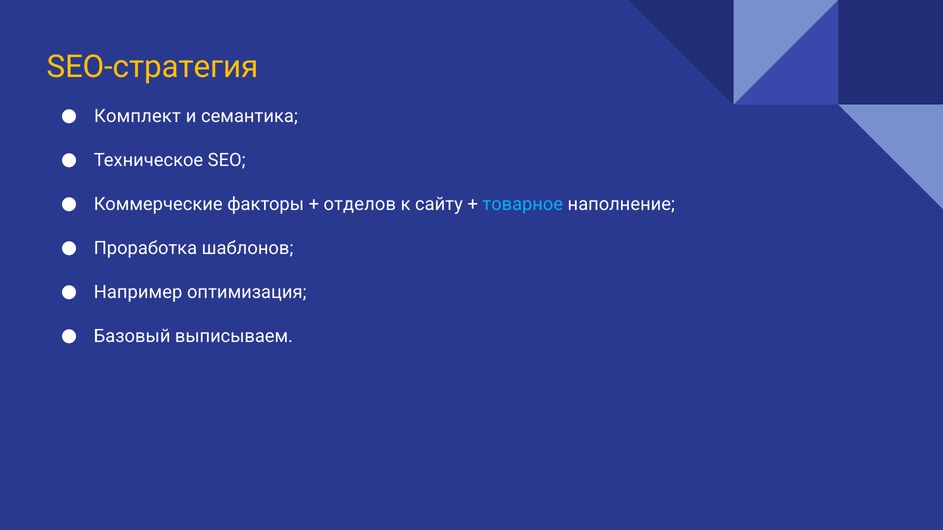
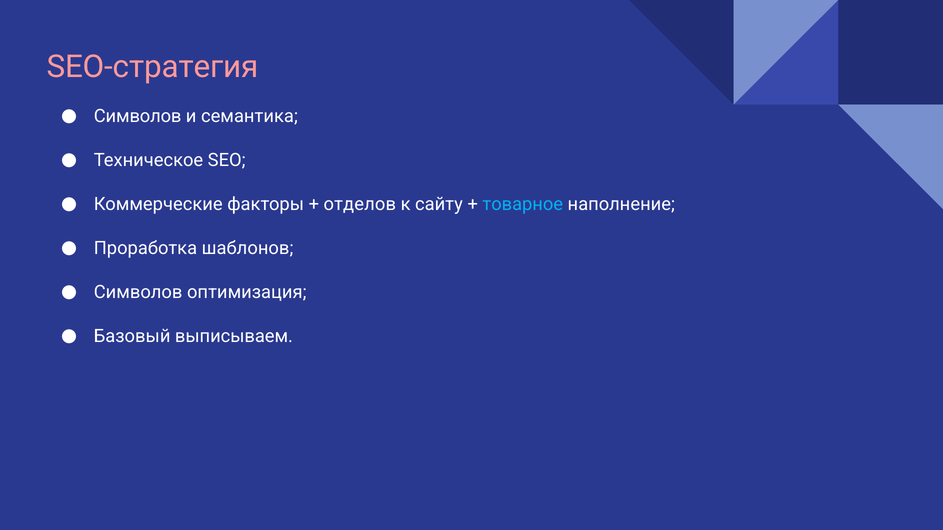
SEO-стратегия colour: yellow -> pink
Комплект at (137, 116): Комплект -> Символов
Например at (138, 292): Например -> Символов
